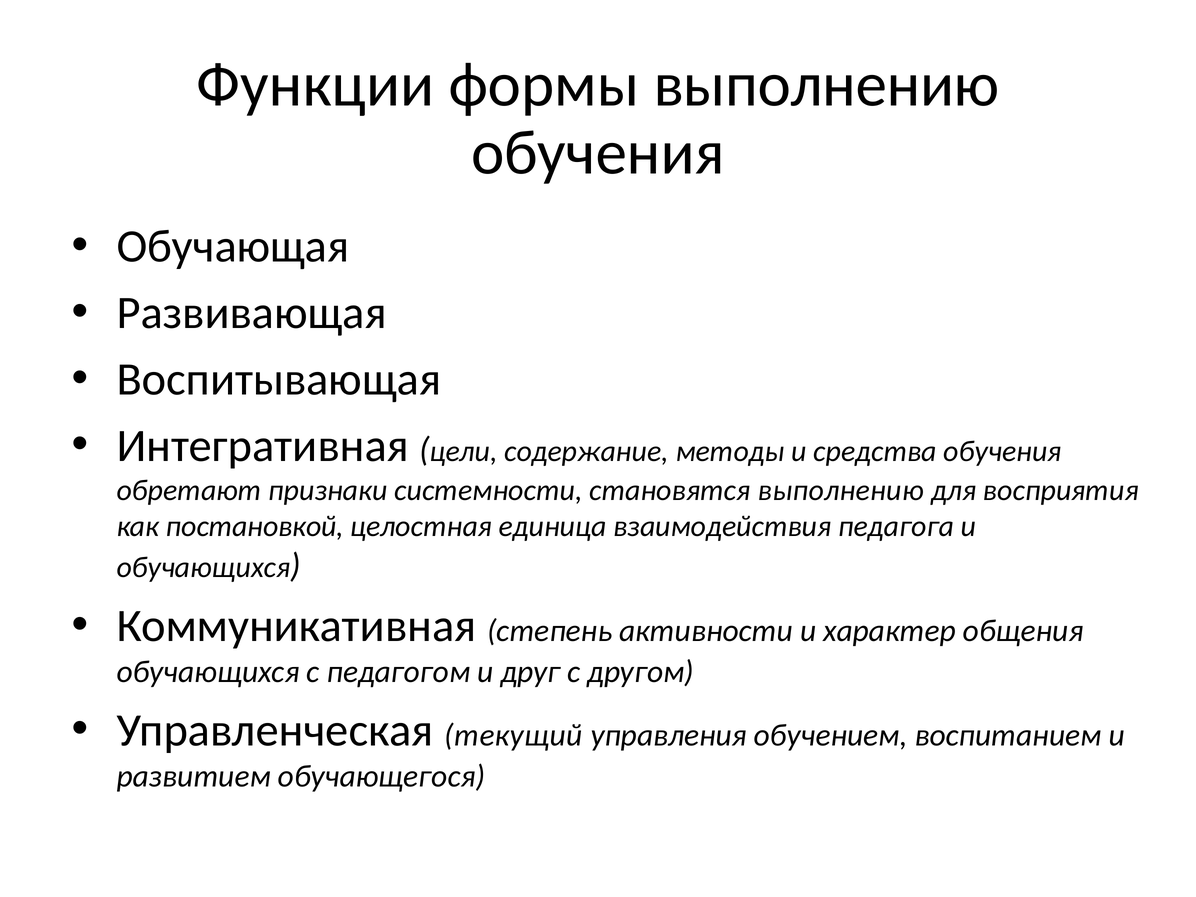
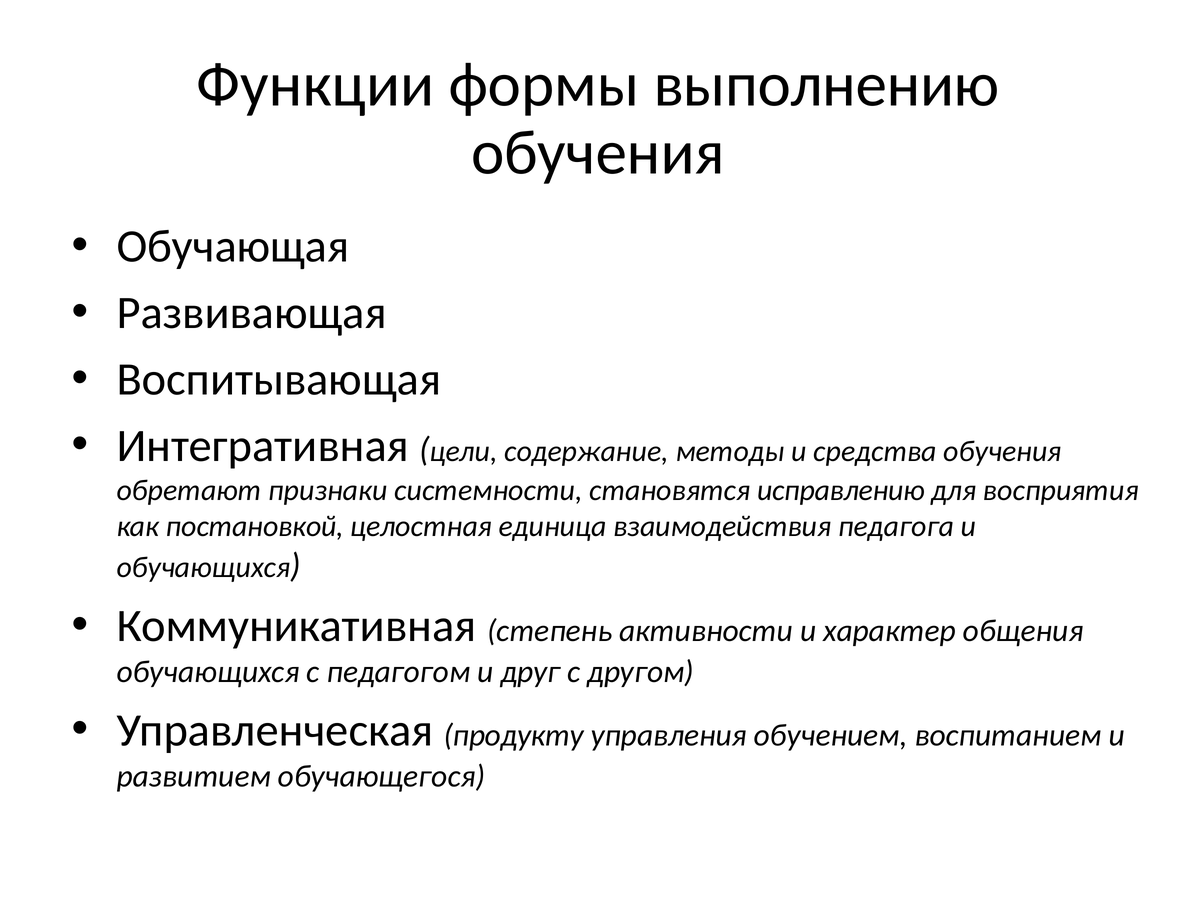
становятся выполнению: выполнению -> исправлению
текущий: текущий -> продукту
